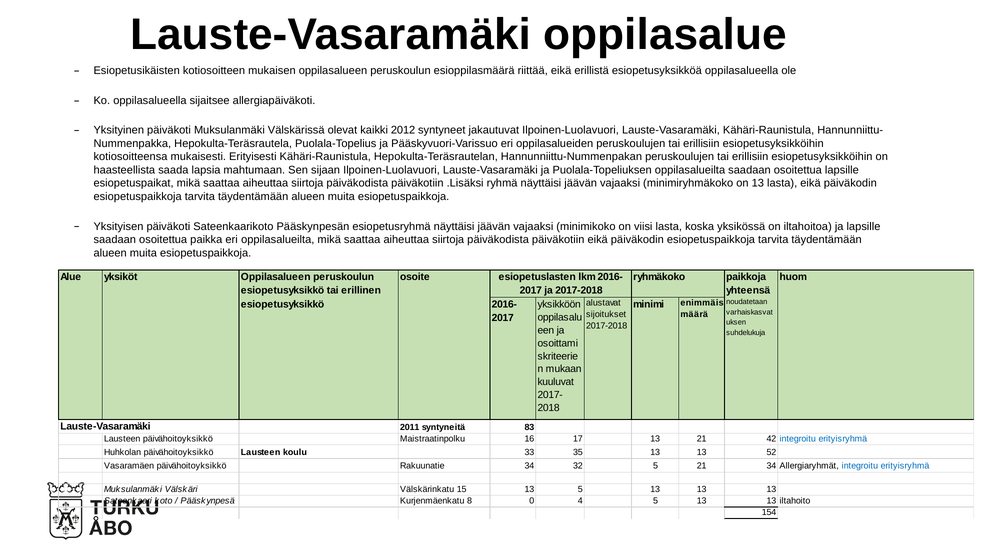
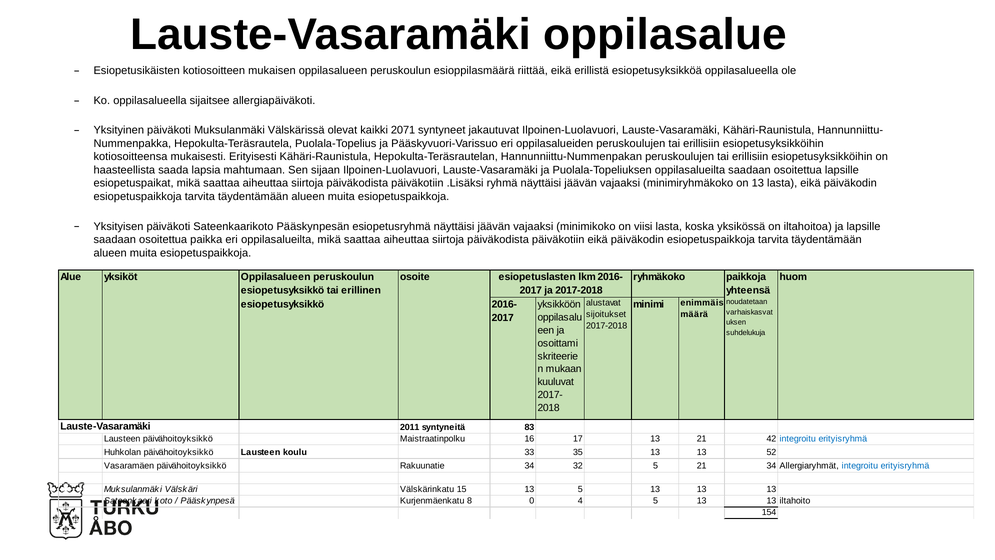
2012: 2012 -> 2071
